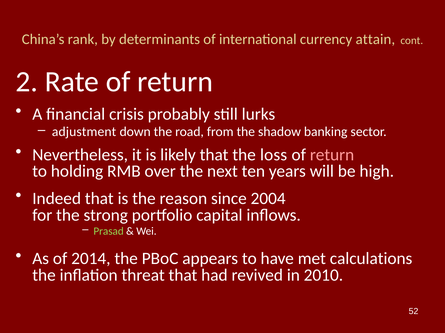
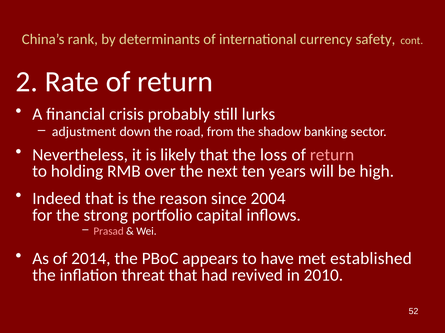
attain: attain -> safety
Prasad colour: light green -> pink
calculations: calculations -> established
